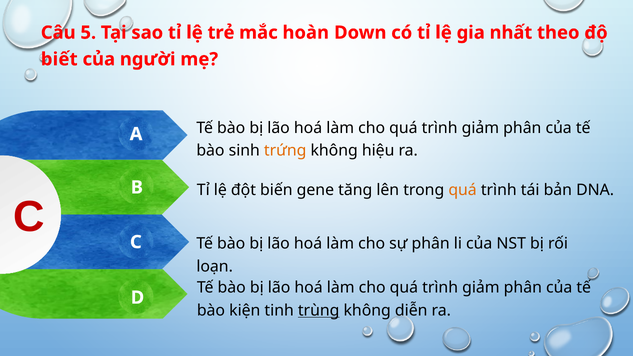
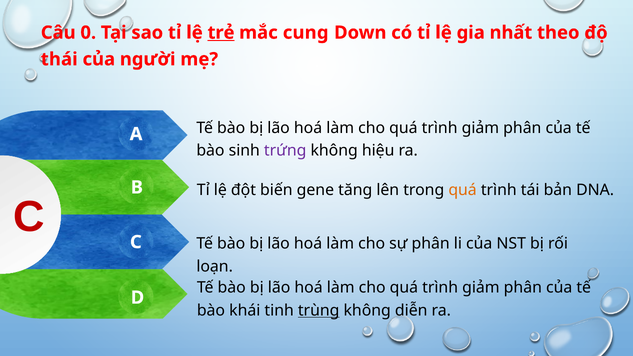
5: 5 -> 0
trẻ underline: none -> present
hoàn: hoàn -> cung
biết: biết -> thái
trứng colour: orange -> purple
kiện: kiện -> khái
